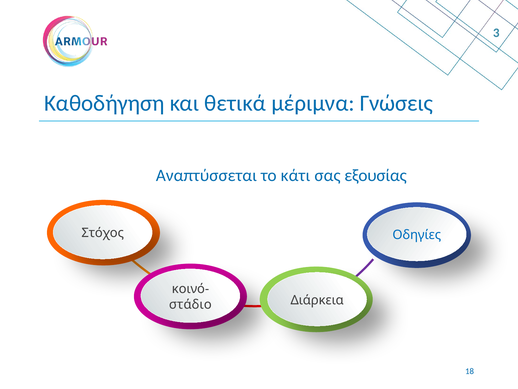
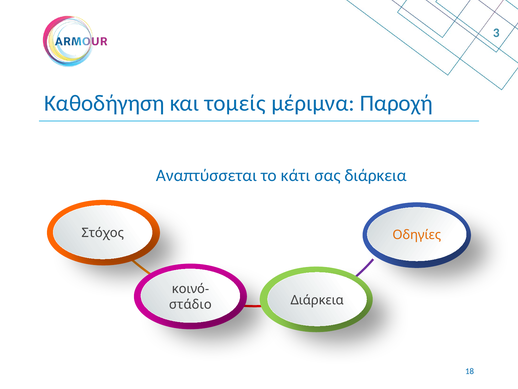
θετικά: θετικά -> τομείς
Γνώσεις: Γνώσεις -> Παροχή
σας εξουσίας: εξουσίας -> διάρκεια
Οδηγίες colour: blue -> orange
